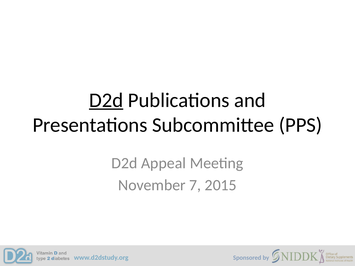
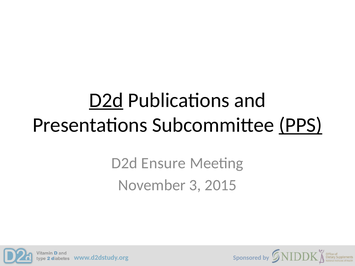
PPS underline: none -> present
Appeal: Appeal -> Ensure
7: 7 -> 3
